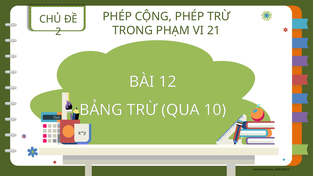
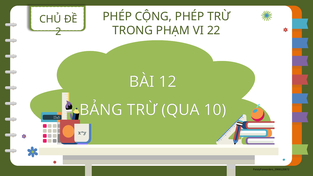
21: 21 -> 22
